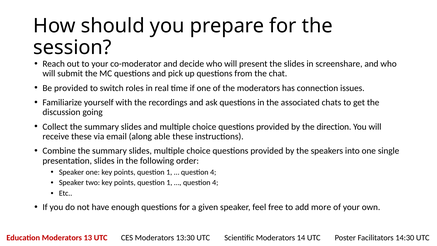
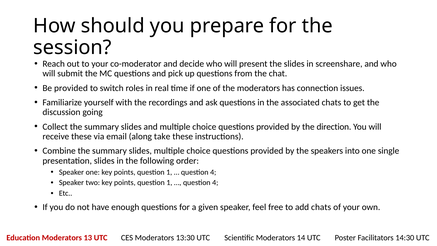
able: able -> take
add more: more -> chats
